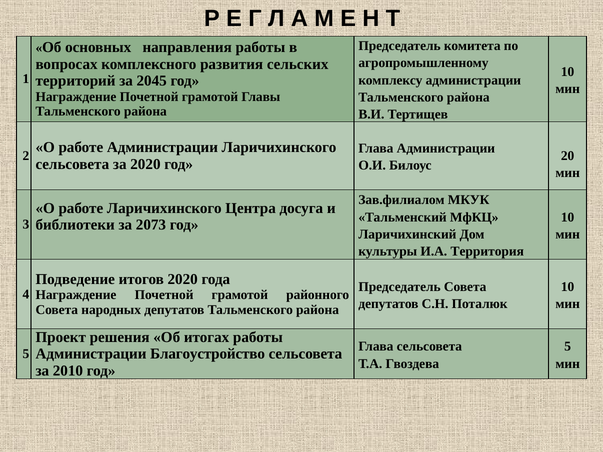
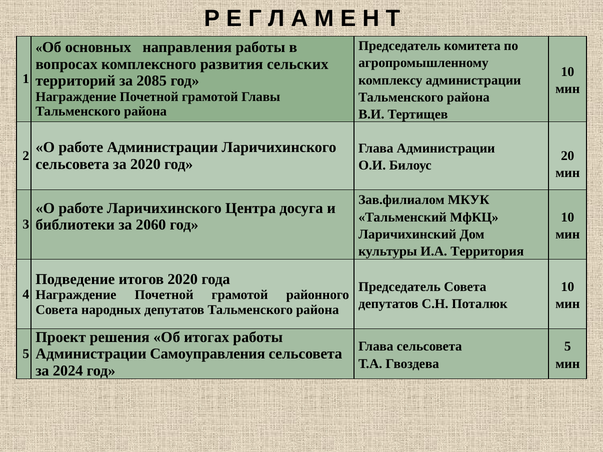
2045: 2045 -> 2085
2073: 2073 -> 2060
Благоустройство: Благоустройство -> Самоуправления
2010: 2010 -> 2024
